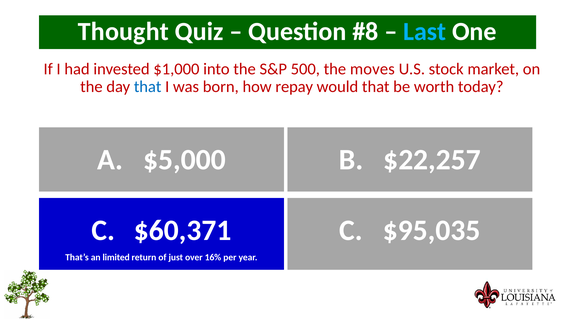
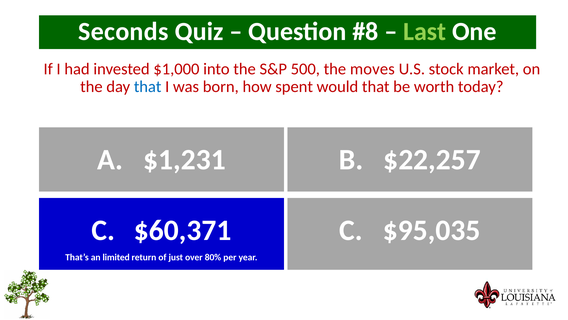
Thought: Thought -> Seconds
Last colour: light blue -> light green
repay: repay -> spent
$5,000: $5,000 -> $1,231
16%: 16% -> 80%
